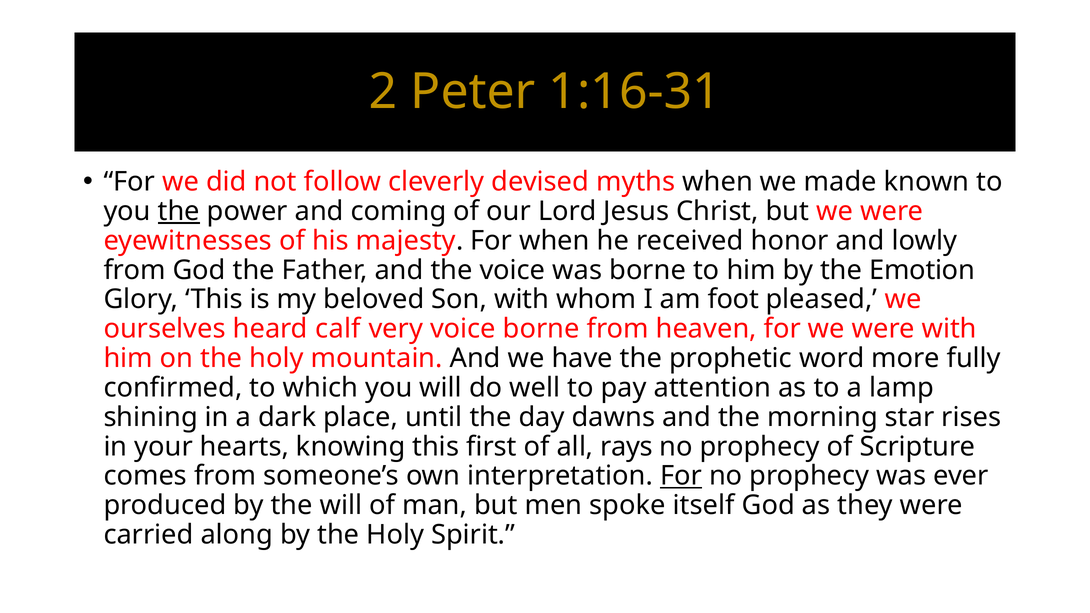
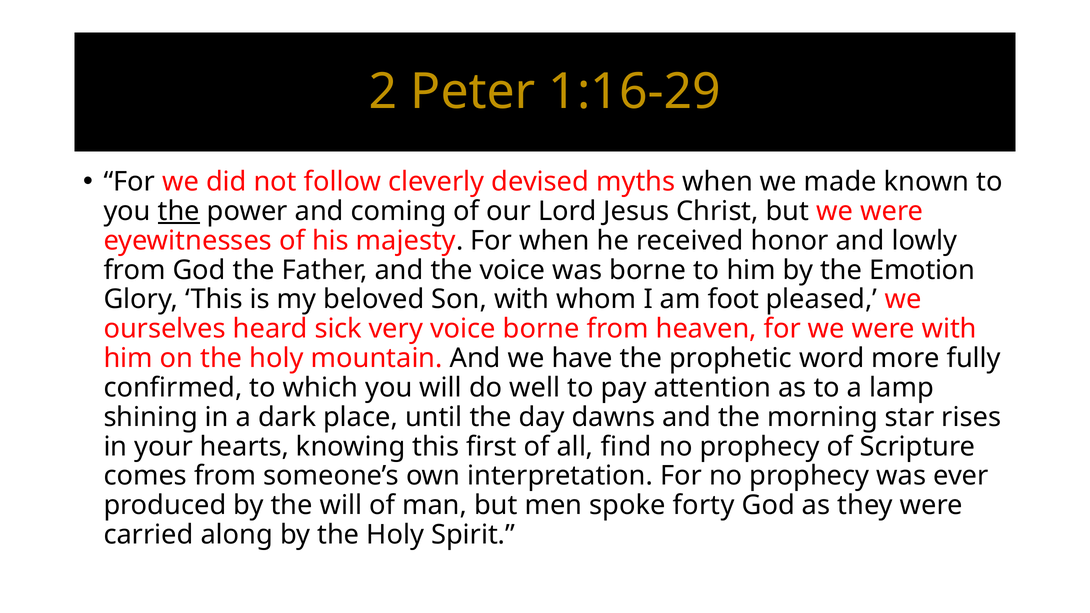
1:16-31: 1:16-31 -> 1:16-29
calf: calf -> sick
rays: rays -> find
For at (681, 476) underline: present -> none
itself: itself -> forty
